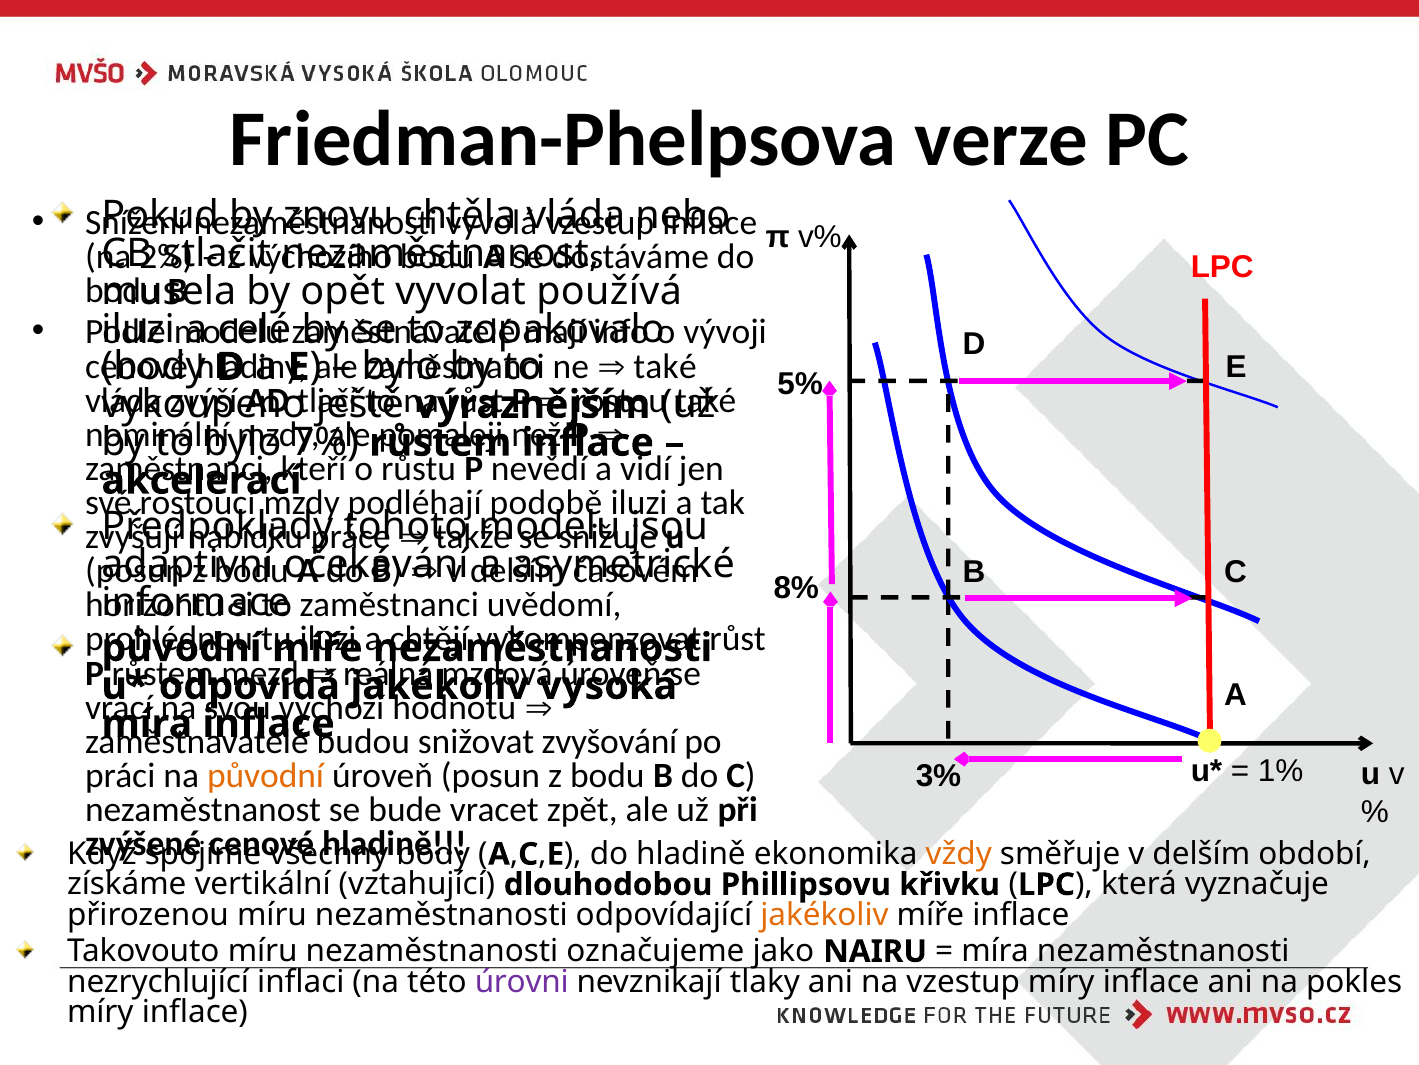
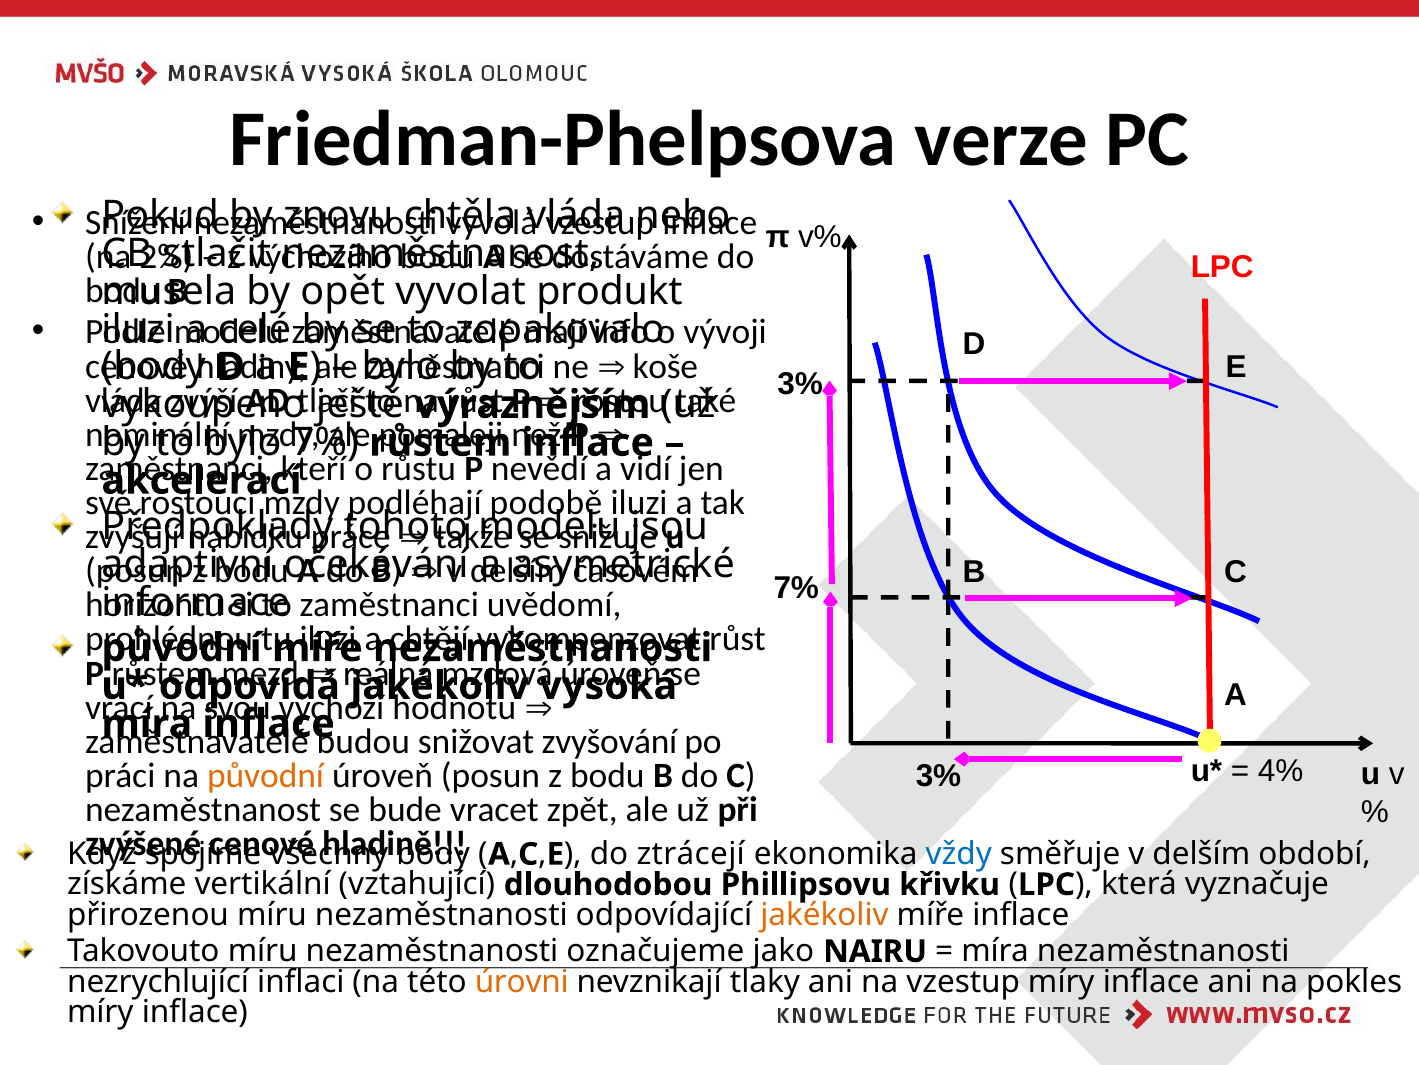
používá: používá -> produkt
také at (665, 366): také -> koše
5% at (800, 384): 5% -> 3%
8% at (796, 588): 8% -> 7%
1%: 1% -> 4%
do hladině: hladině -> ztrácejí
vždy colour: orange -> blue
úrovni colour: purple -> orange
